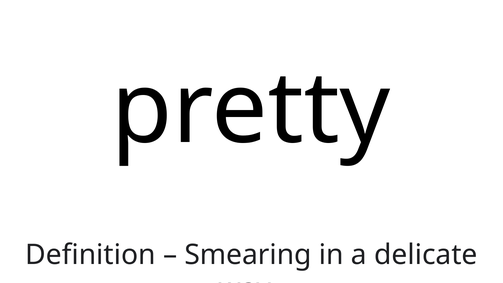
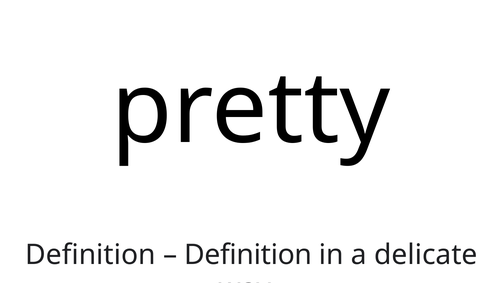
Smearing at (248, 255): Smearing -> Definition
